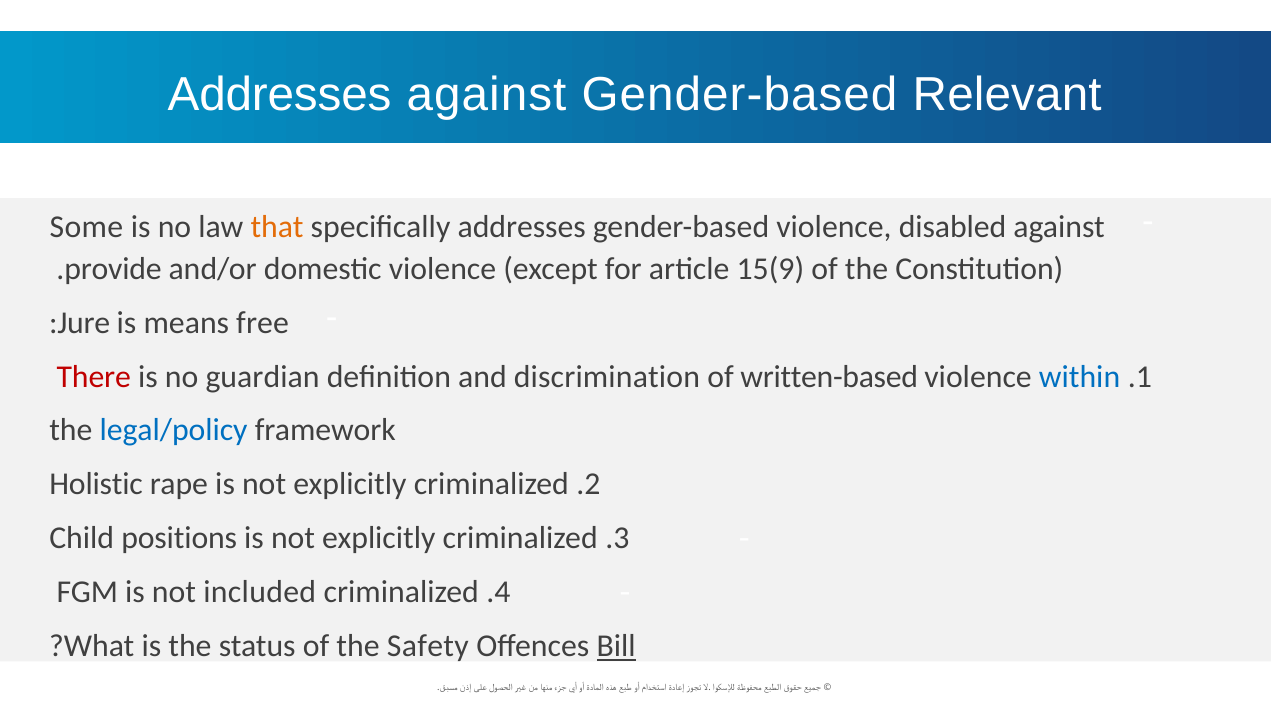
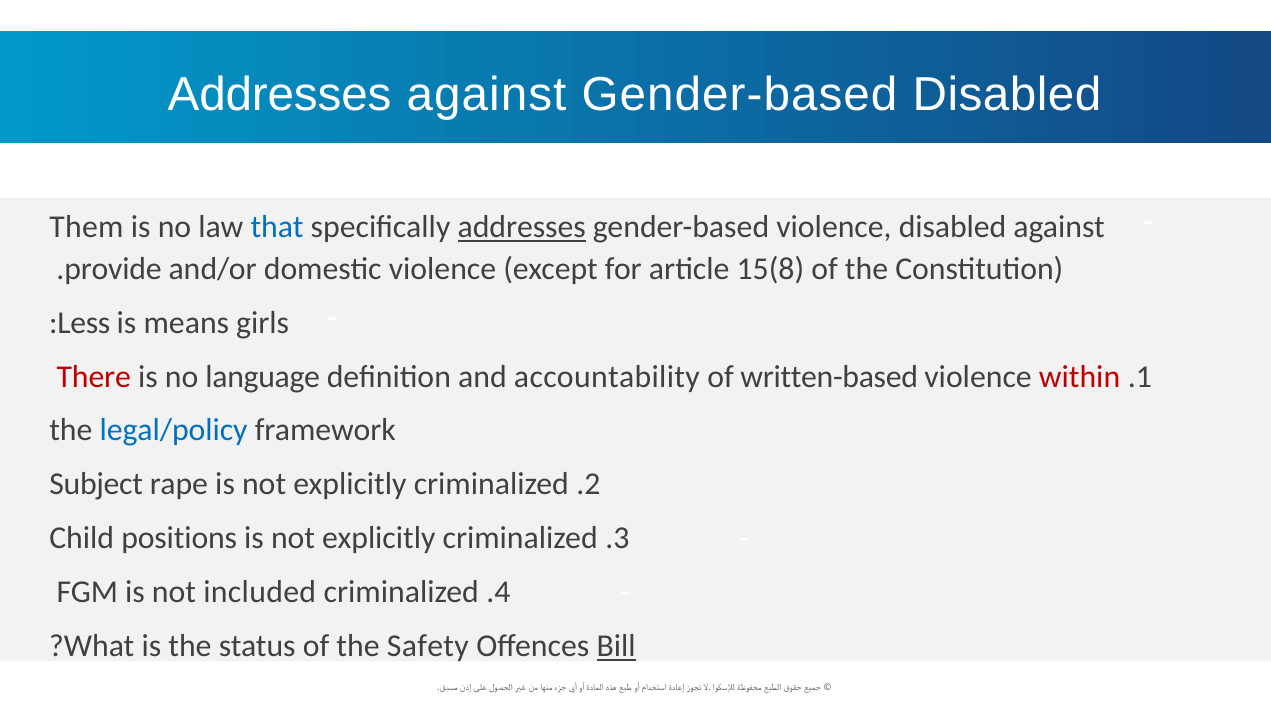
Gender-based Relevant: Relevant -> Disabled
Some: Some -> Them
that colour: orange -> blue
addresses at (522, 227) underline: none -> present
15(9: 15(9 -> 15(8
Jure: Jure -> Less
free: free -> girls
guardian: guardian -> language
discrimination: discrimination -> accountability
within colour: blue -> red
Holistic: Holistic -> Subject
